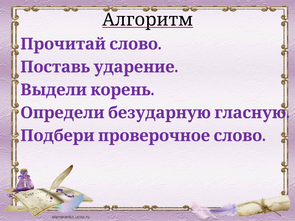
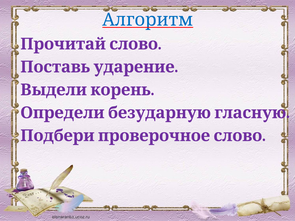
Алгоритм colour: black -> blue
